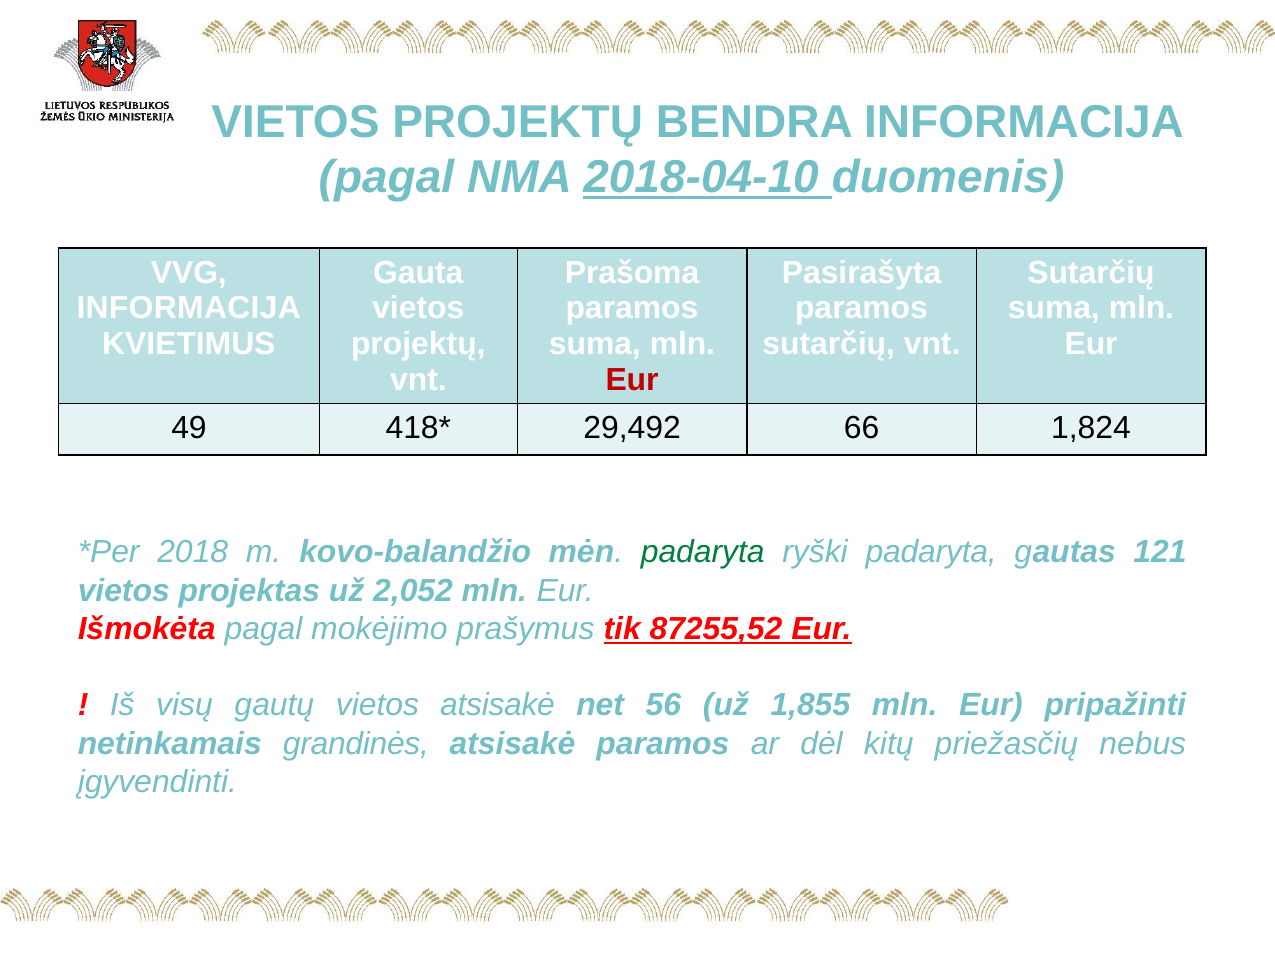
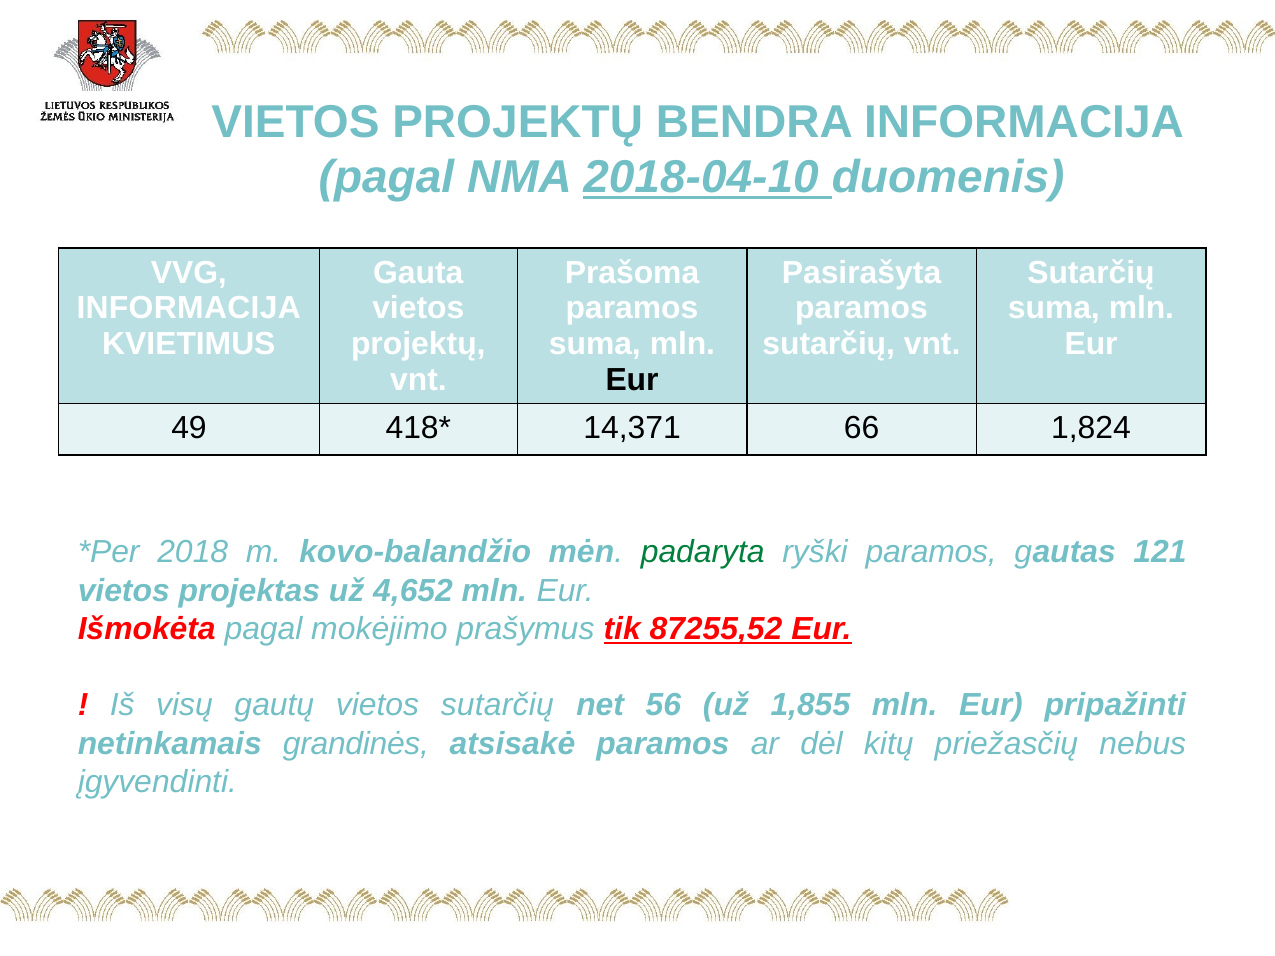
Eur at (632, 380) colour: red -> black
29,492: 29,492 -> 14,371
ryški padaryta: padaryta -> paramos
2,052: 2,052 -> 4,652
vietos atsisakė: atsisakė -> sutarčių
